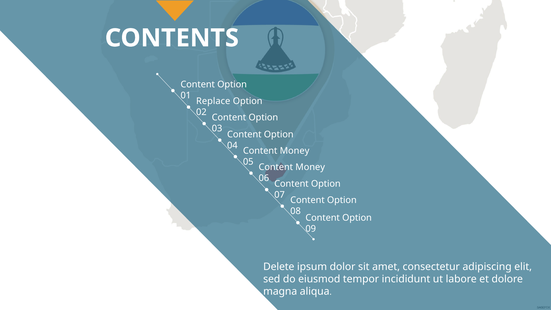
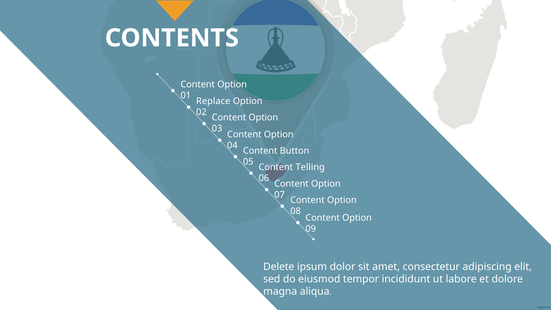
Money at (295, 151): Money -> Button
Money at (310, 167): Money -> Telling
